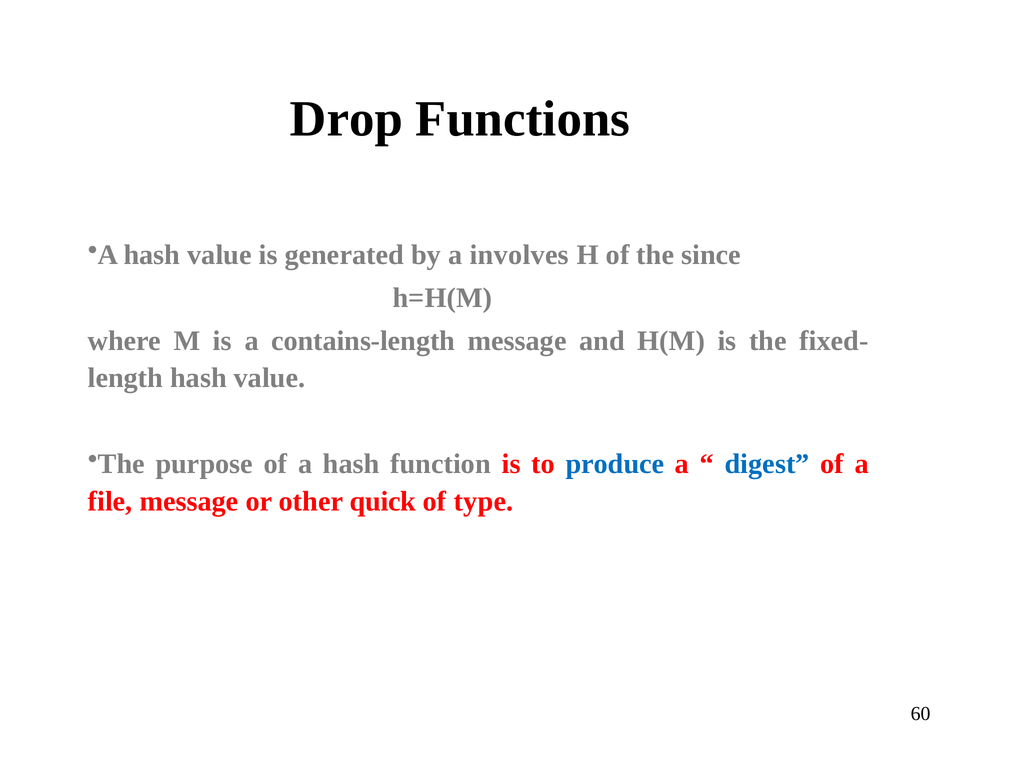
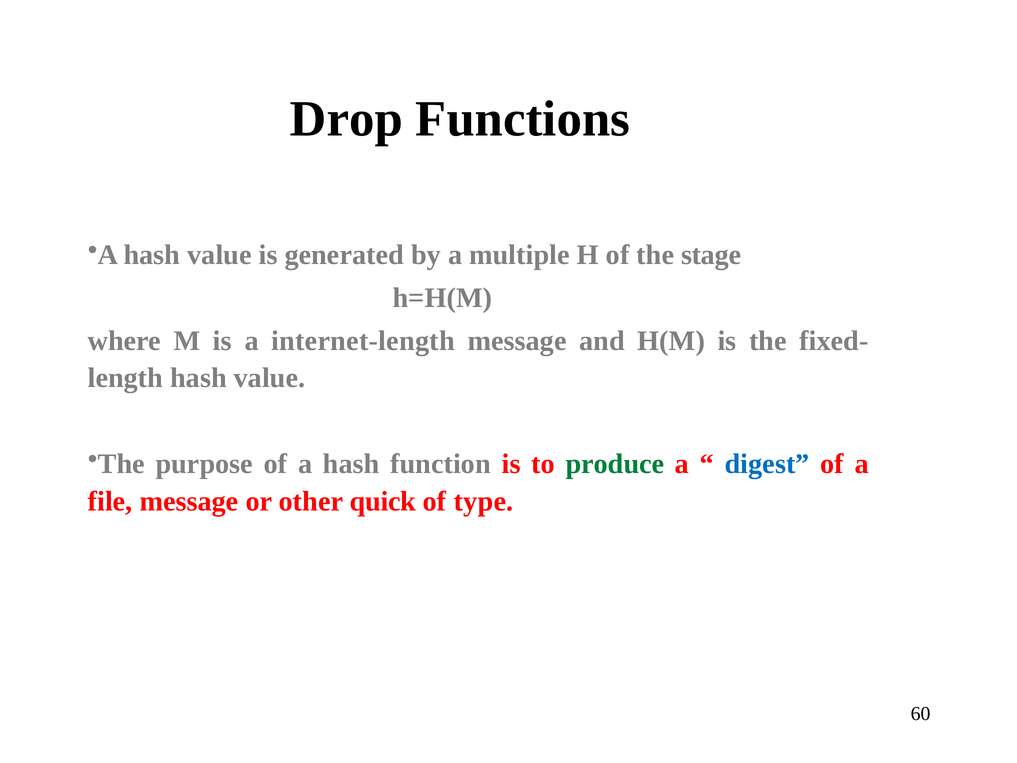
involves: involves -> multiple
since: since -> stage
contains-length: contains-length -> internet-length
produce colour: blue -> green
